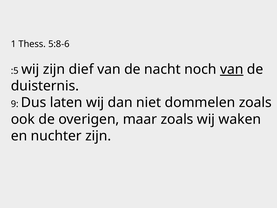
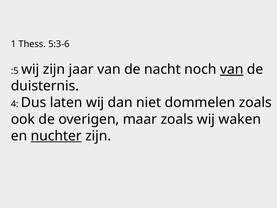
5:8-6: 5:8-6 -> 5:3-6
dief: dief -> jaar
9: 9 -> 4
nuchter underline: none -> present
